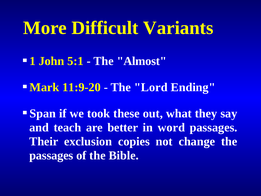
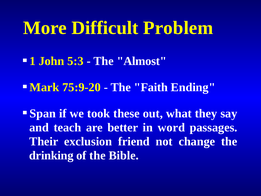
Variants: Variants -> Problem
5:1: 5:1 -> 5:3
11:9-20: 11:9-20 -> 75:9-20
Lord: Lord -> Faith
copies: copies -> friend
passages at (51, 155): passages -> drinking
